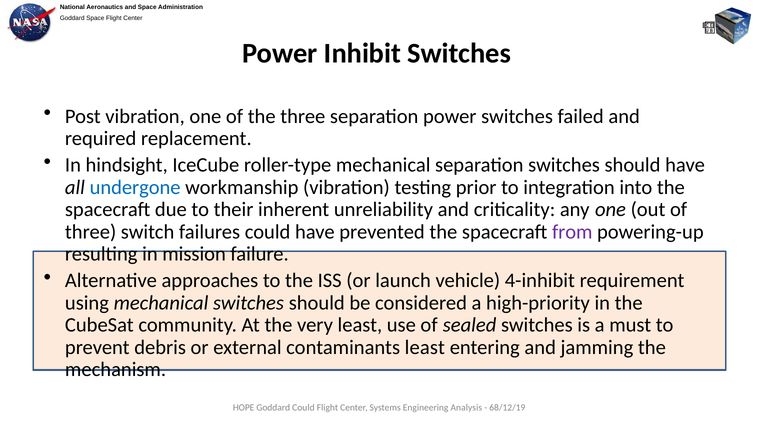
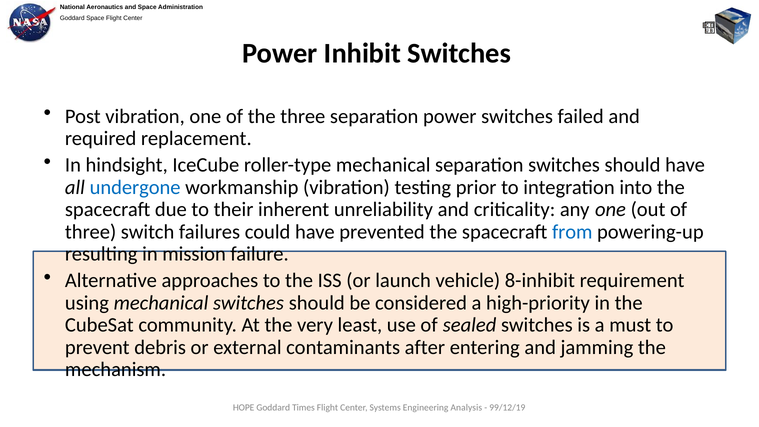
from colour: purple -> blue
4-inhibit: 4-inhibit -> 8-inhibit
contaminants least: least -> after
Goddard Could: Could -> Times
68/12/19: 68/12/19 -> 99/12/19
